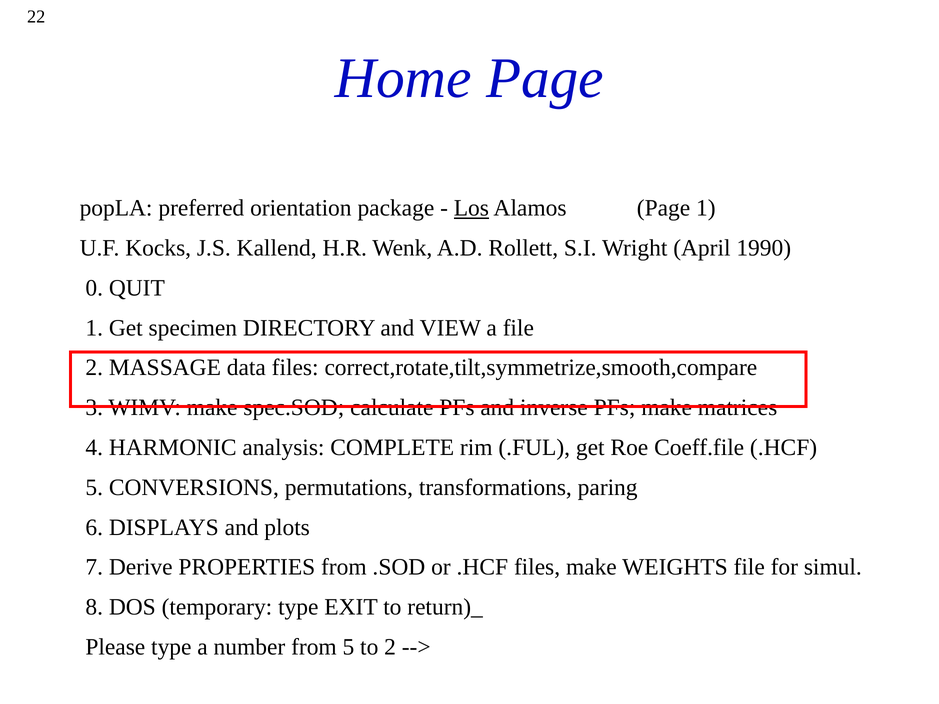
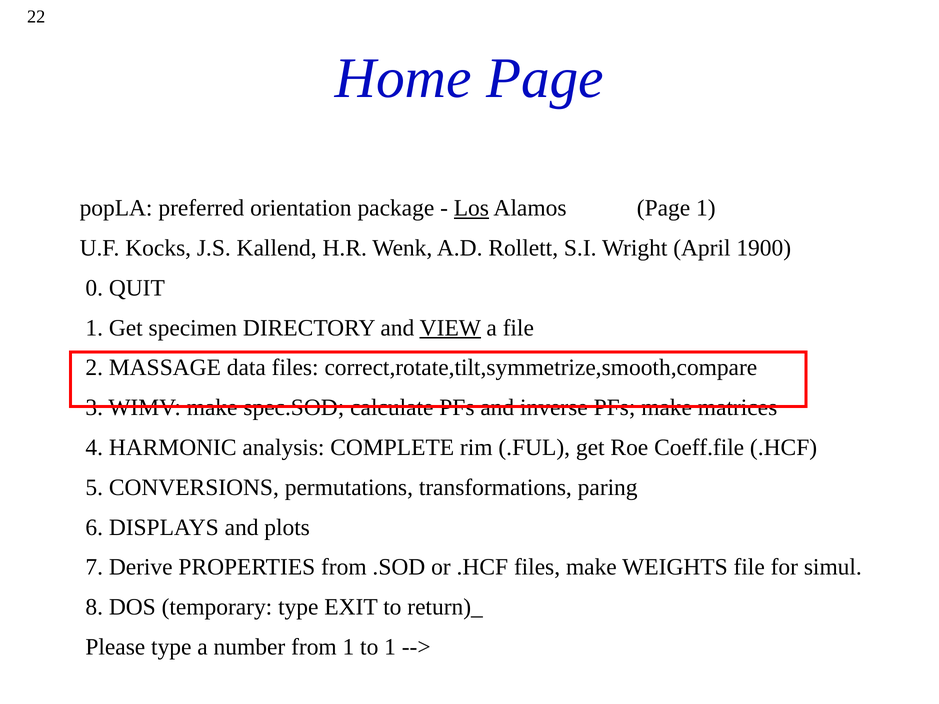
1990: 1990 -> 1900
VIEW underline: none -> present
from 5: 5 -> 1
to 2: 2 -> 1
